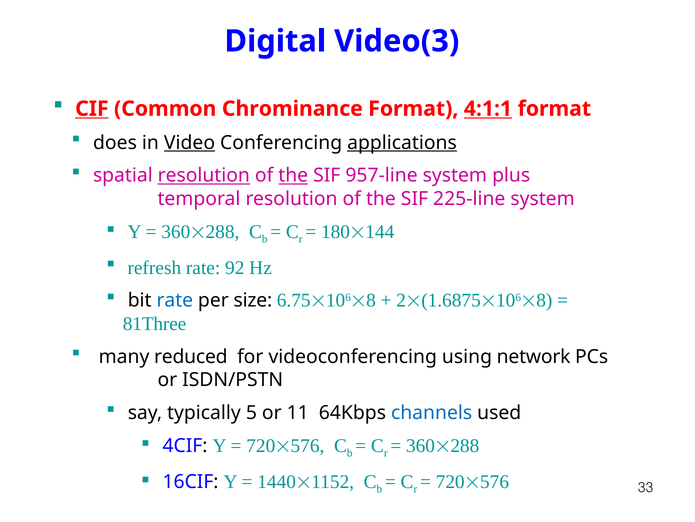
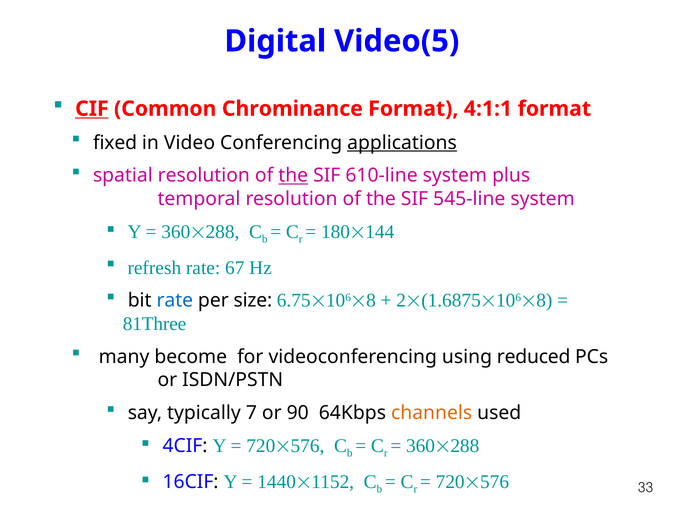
Video(3: Video(3 -> Video(5
4:1:1 underline: present -> none
does: does -> fixed
Video underline: present -> none
resolution at (204, 175) underline: present -> none
957-line: 957-line -> 610-line
225-line: 225-line -> 545-line
92: 92 -> 67
reduced: reduced -> become
network: network -> reduced
5: 5 -> 7
11: 11 -> 90
channels colour: blue -> orange
